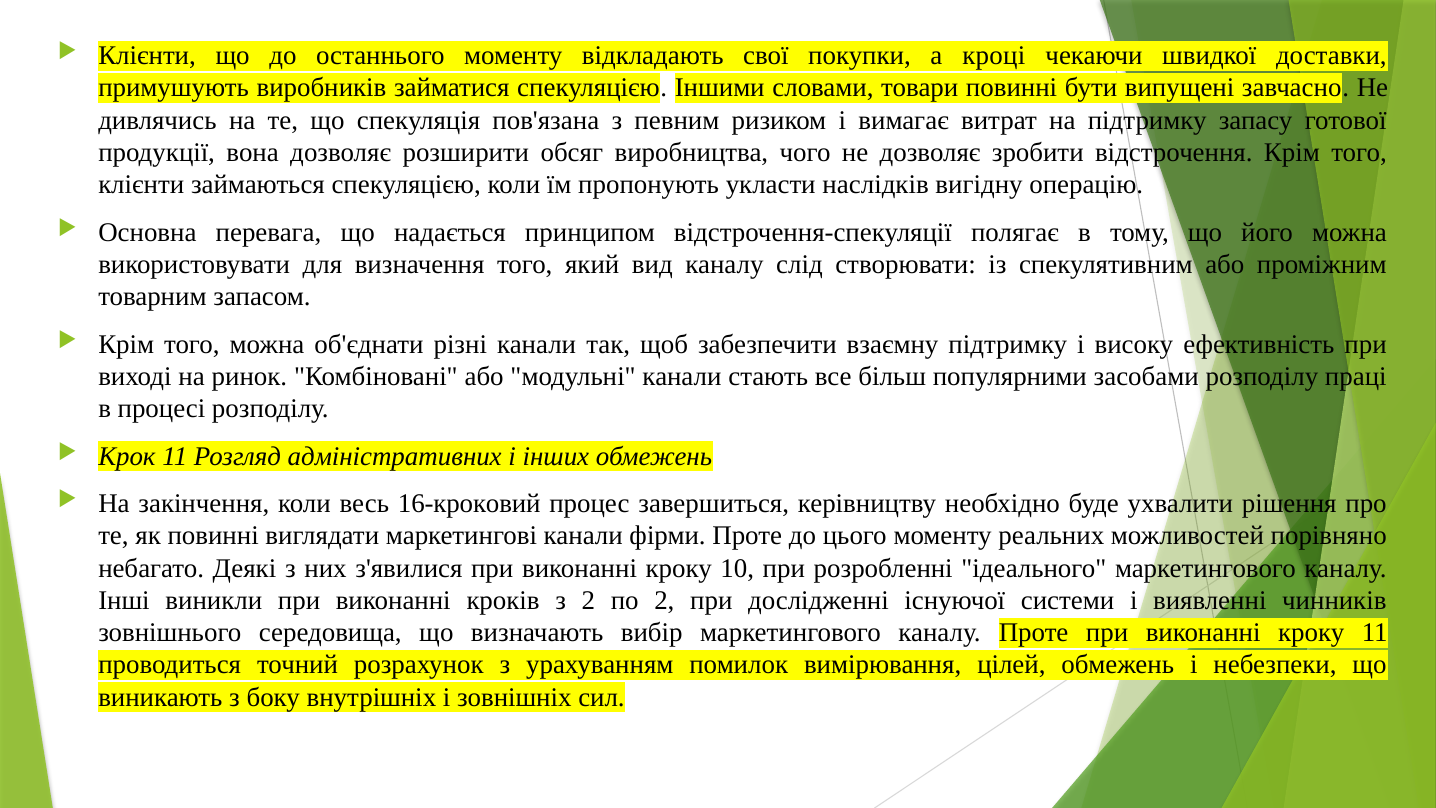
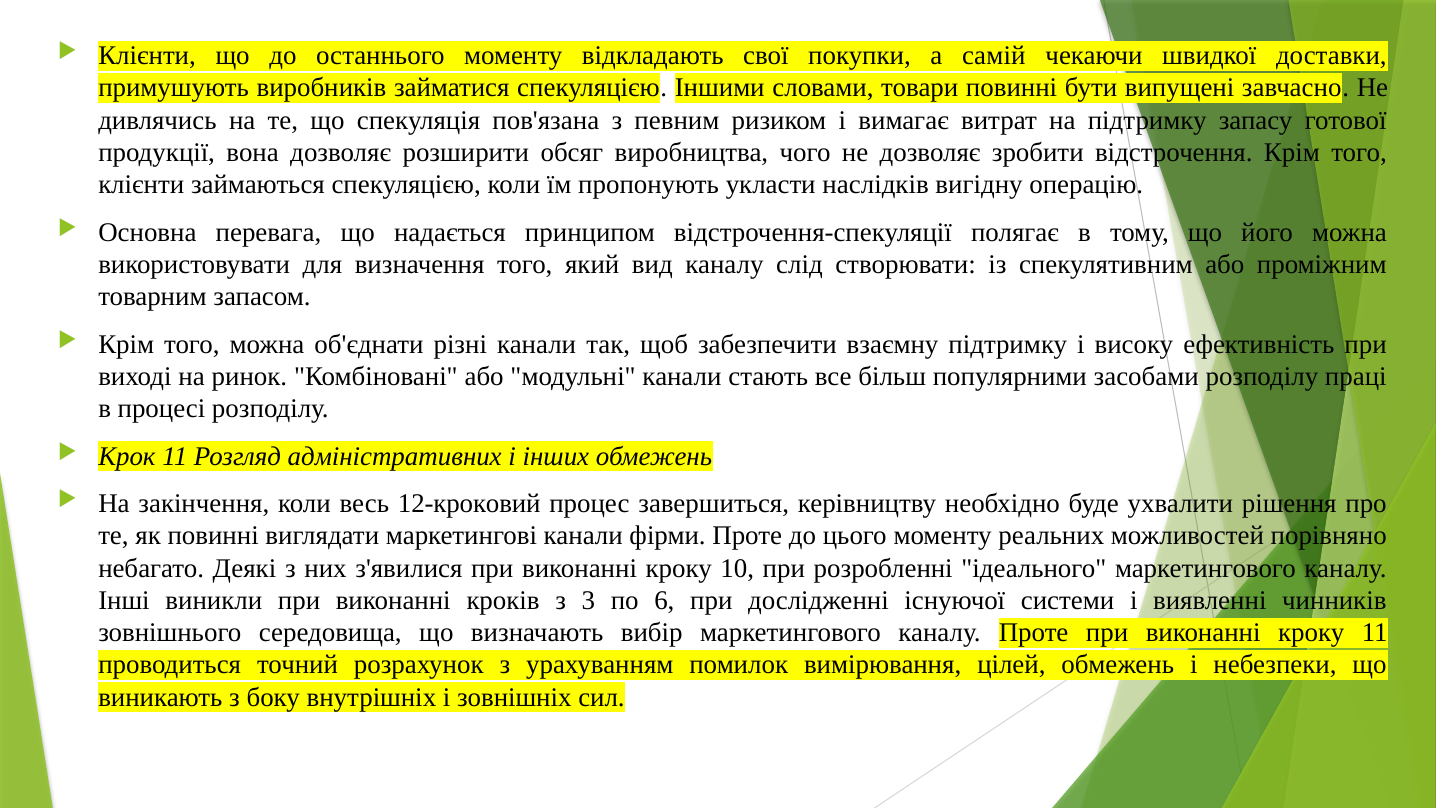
кроці: кроці -> самій
16-кроковий: 16-кроковий -> 12-кроковий
з 2: 2 -> 3
по 2: 2 -> 6
